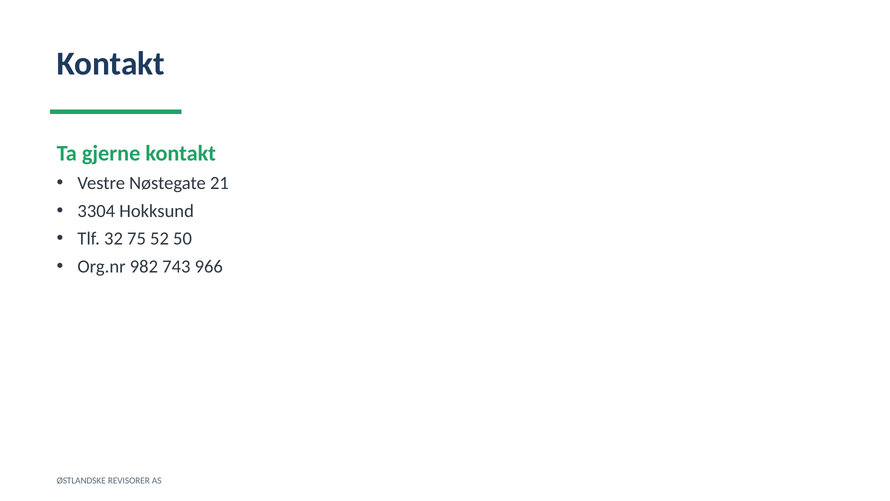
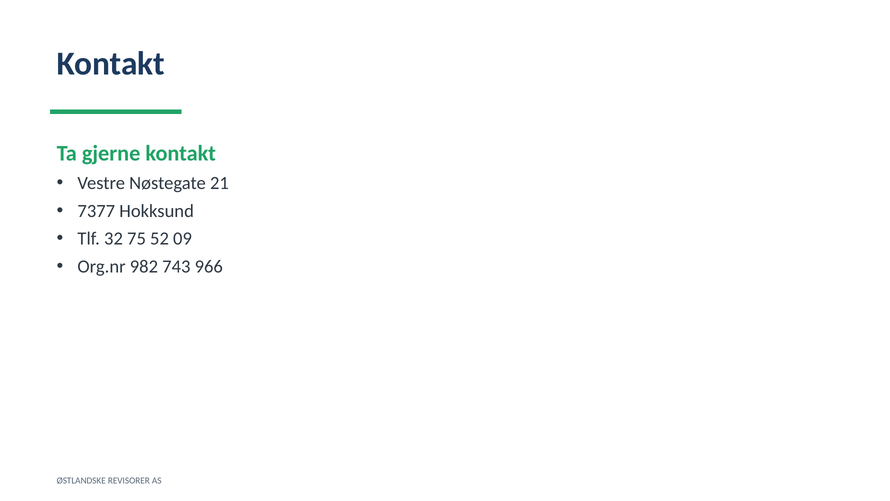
3304: 3304 -> 7377
50: 50 -> 09
